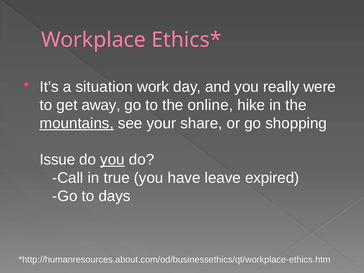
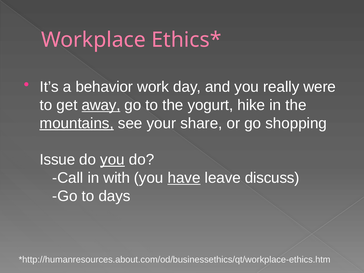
situation: situation -> behavior
away underline: none -> present
online: online -> yogurt
true: true -> with
have underline: none -> present
expired: expired -> discuss
